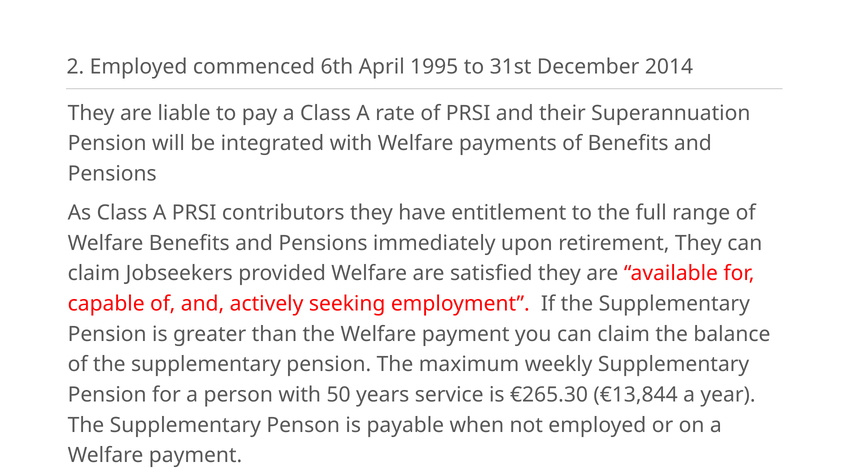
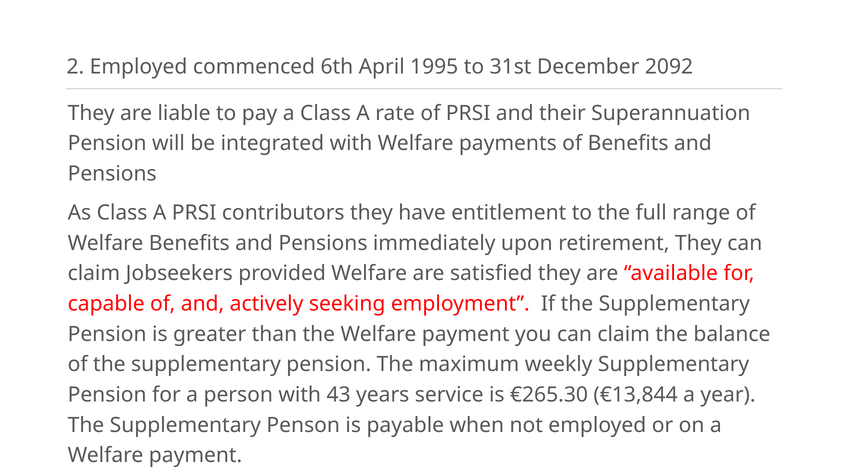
2014: 2014 -> 2092
50: 50 -> 43
